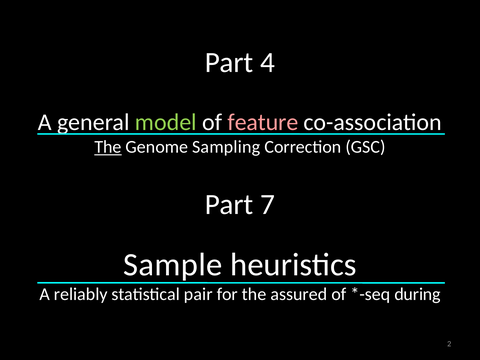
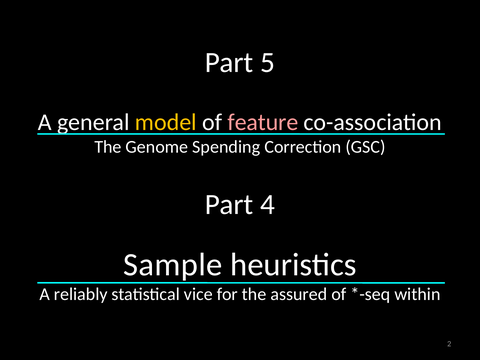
4: 4 -> 5
model colour: light green -> yellow
The at (108, 147) underline: present -> none
Sampling: Sampling -> Spending
7: 7 -> 4
pair: pair -> vice
during: during -> within
